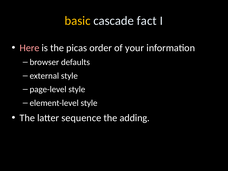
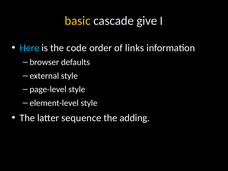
fact: fact -> give
Here colour: pink -> light blue
picas: picas -> code
your: your -> links
